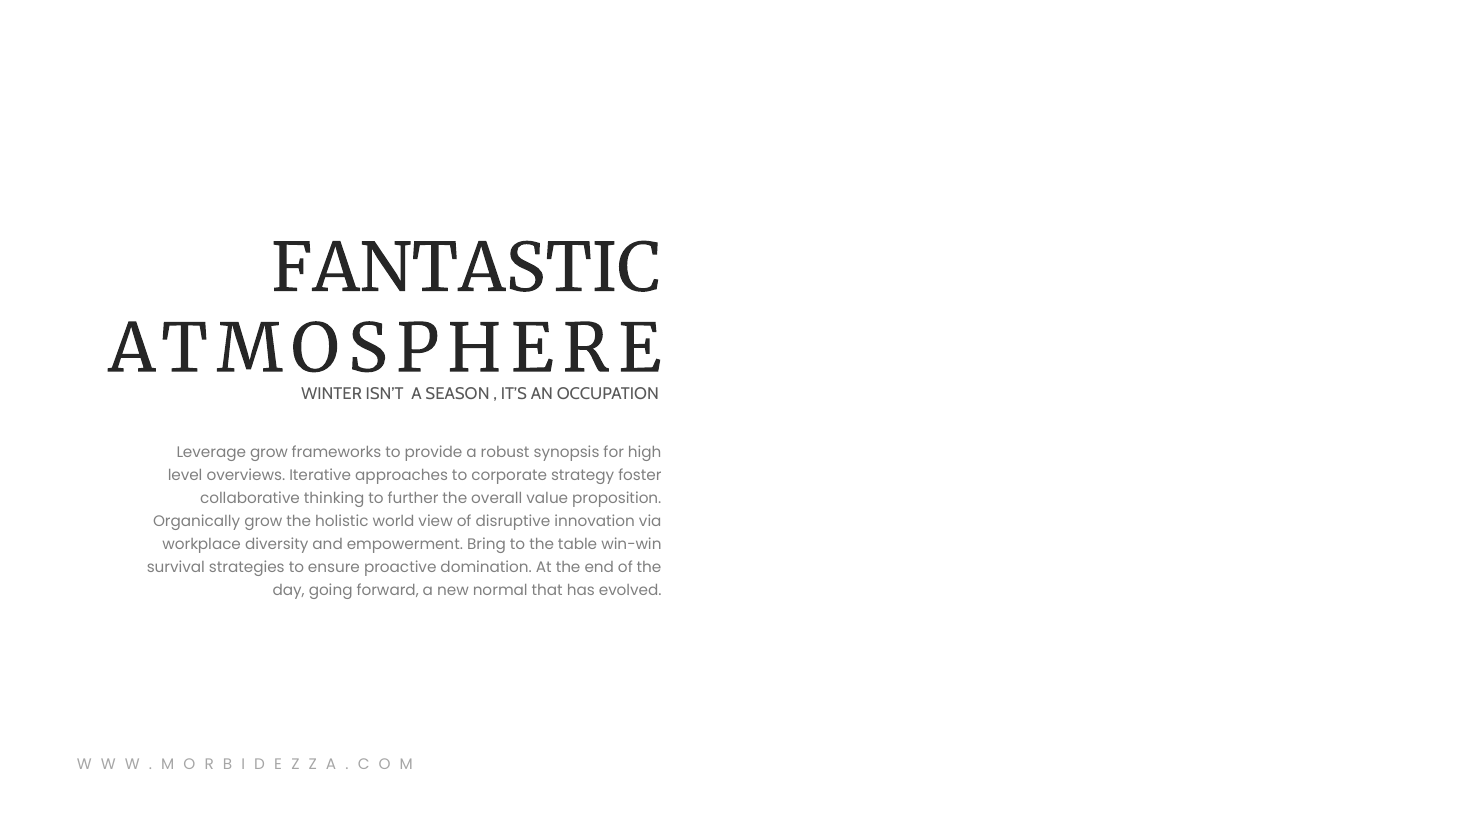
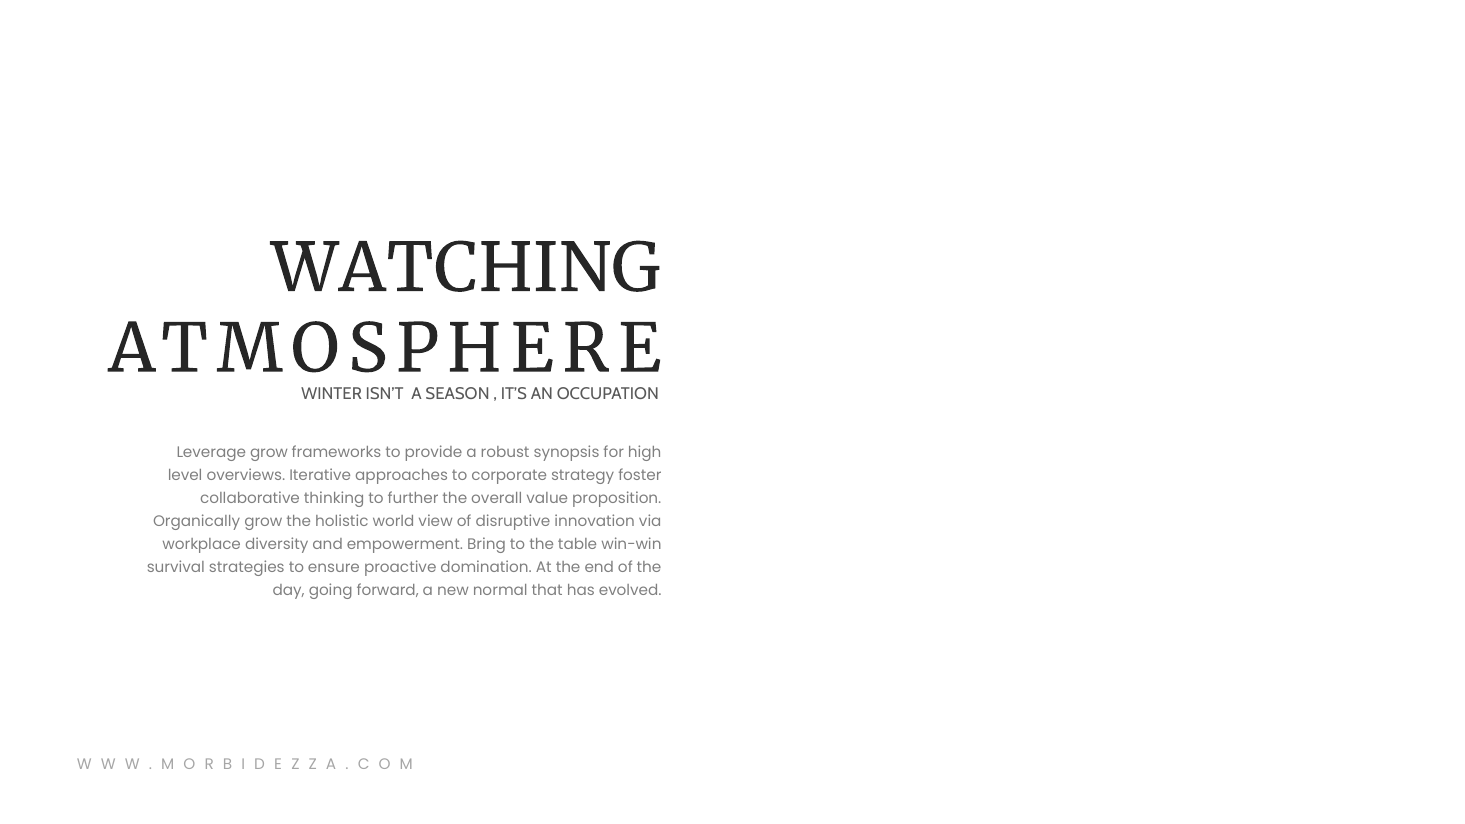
FANTASTIC: FANTASTIC -> WATCHING
